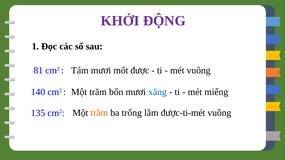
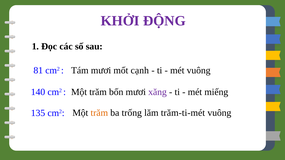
được: được -> cạnh
xăng colour: blue -> purple
được-ti-mét: được-ti-mét -> trăm-ti-mét
